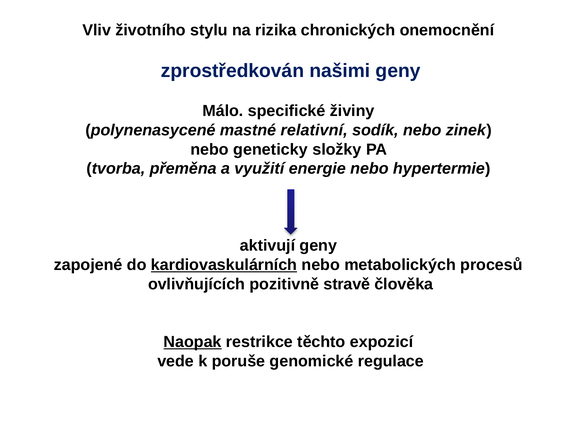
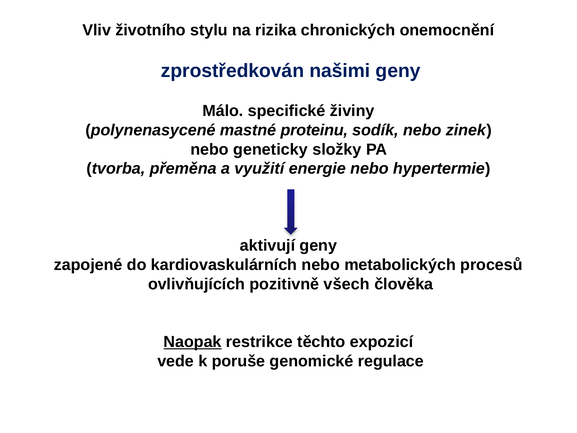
relativní: relativní -> proteinu
kardiovaskulárních underline: present -> none
stravě: stravě -> všech
